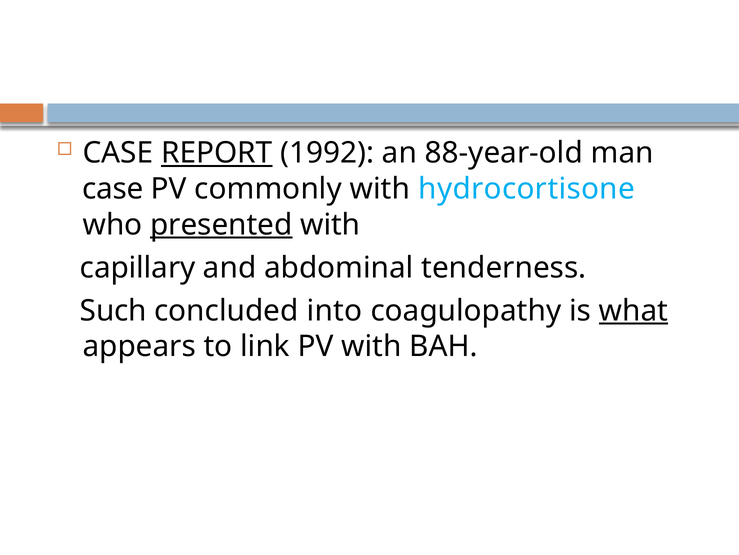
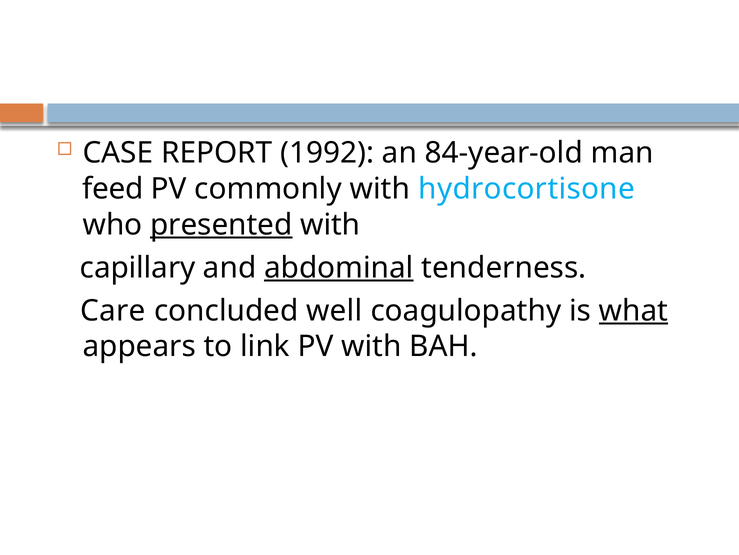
REPORT underline: present -> none
88-year-old: 88-year-old -> 84-year-old
case at (113, 189): case -> feed
abdominal underline: none -> present
Such: Such -> Care
into: into -> well
